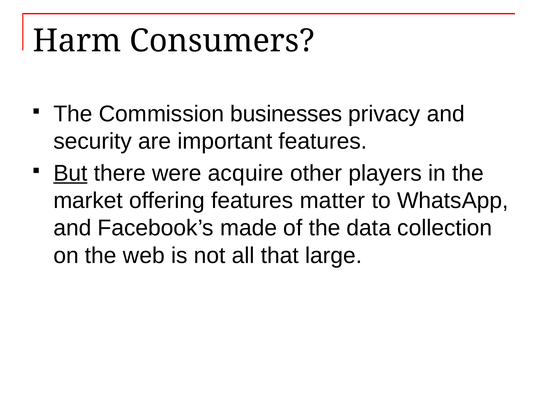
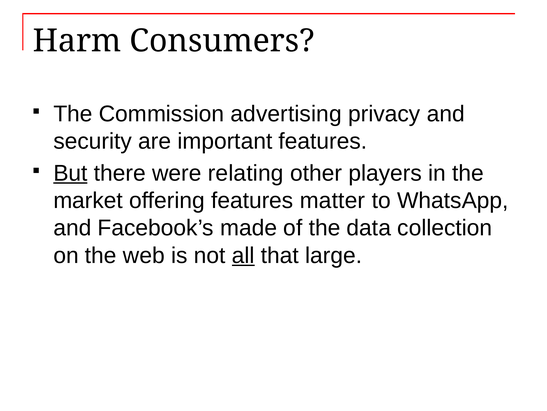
businesses: businesses -> advertising
acquire: acquire -> relating
all underline: none -> present
